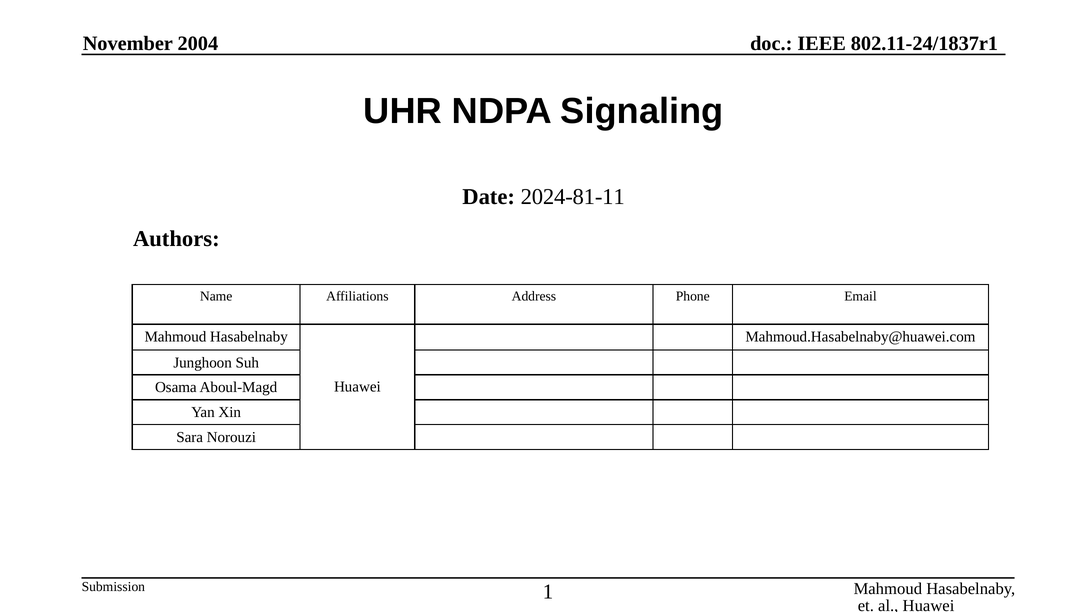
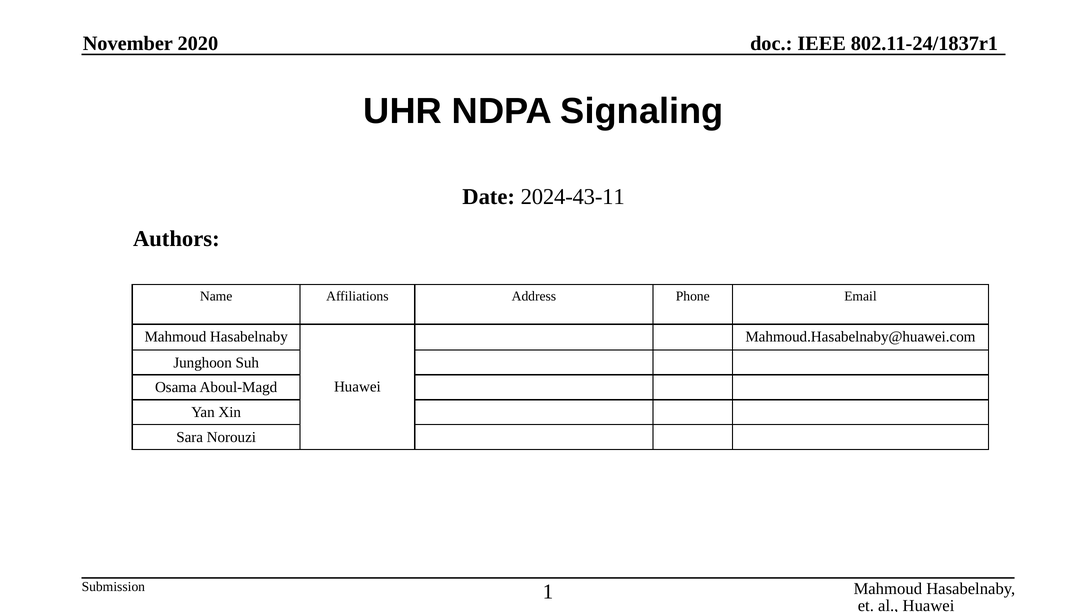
2004: 2004 -> 2020
2024-81-11: 2024-81-11 -> 2024-43-11
